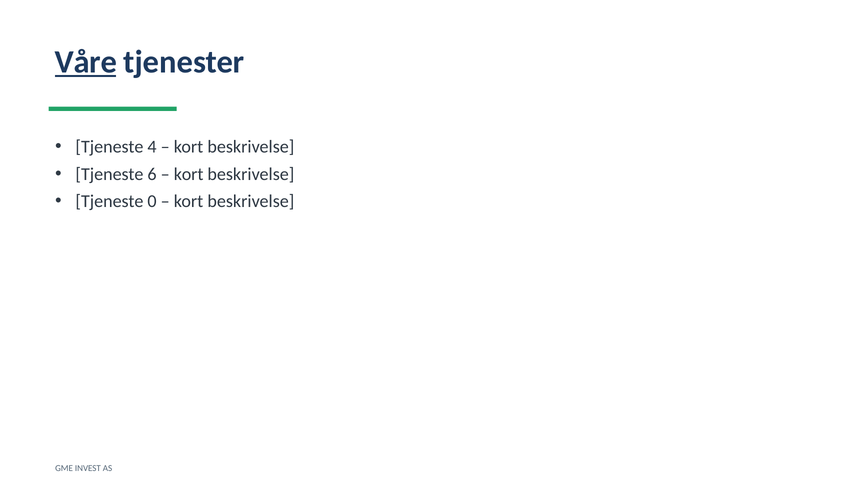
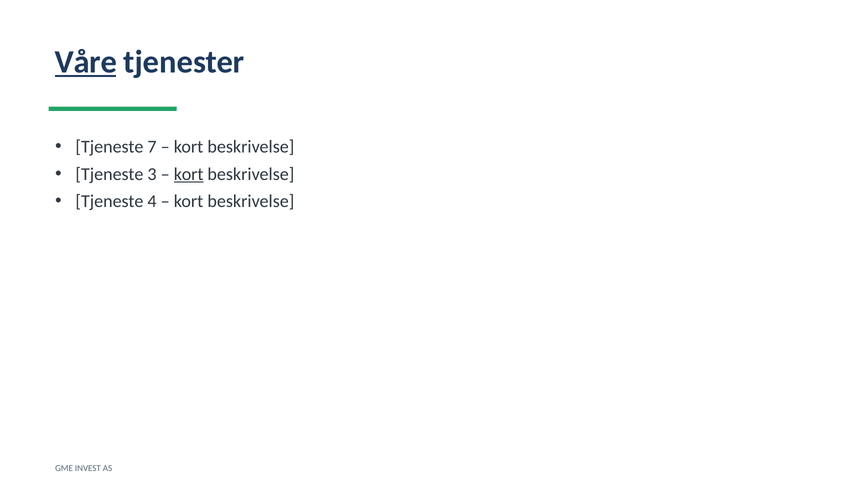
4: 4 -> 7
6: 6 -> 3
kort at (189, 174) underline: none -> present
0: 0 -> 4
